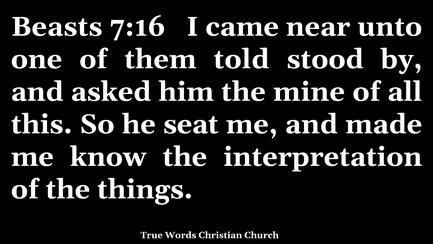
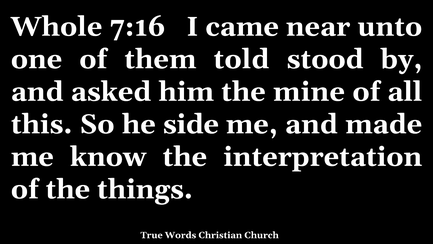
Beasts: Beasts -> Whole
seat: seat -> side
